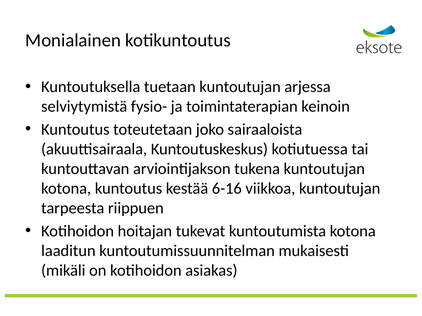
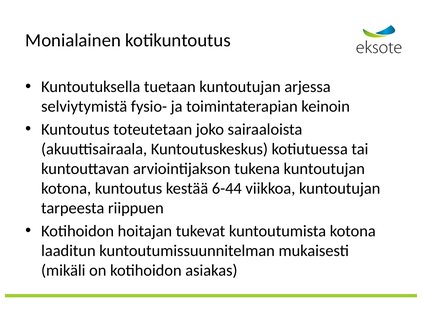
6-16: 6-16 -> 6-44
